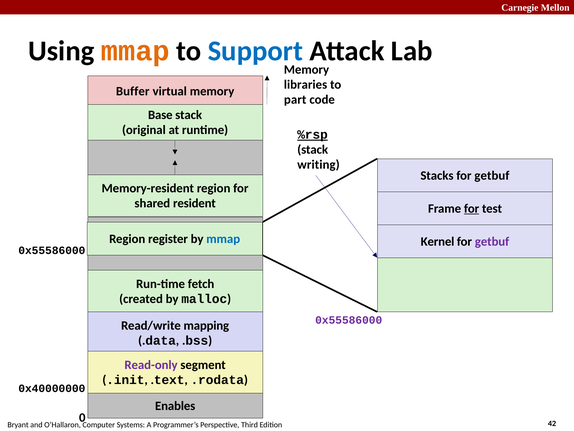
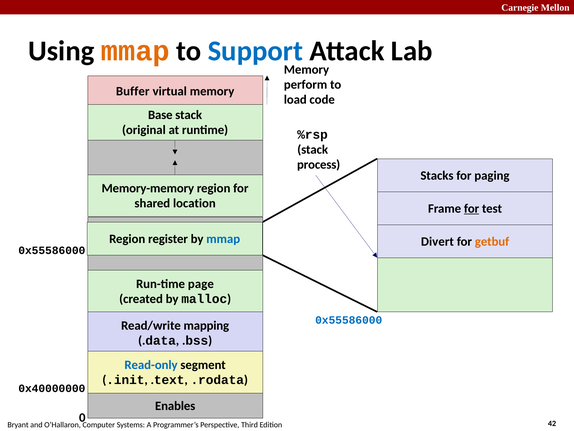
libraries: libraries -> perform
part: part -> load
%rsp underline: present -> none
writing: writing -> process
getbuf at (492, 175): getbuf -> paging
Memory-resident: Memory-resident -> Memory-memory
resident: resident -> location
Kernel: Kernel -> Divert
getbuf at (492, 241) colour: purple -> orange
fetch: fetch -> page
0x55586000 at (349, 320) colour: purple -> blue
Read-only colour: purple -> blue
